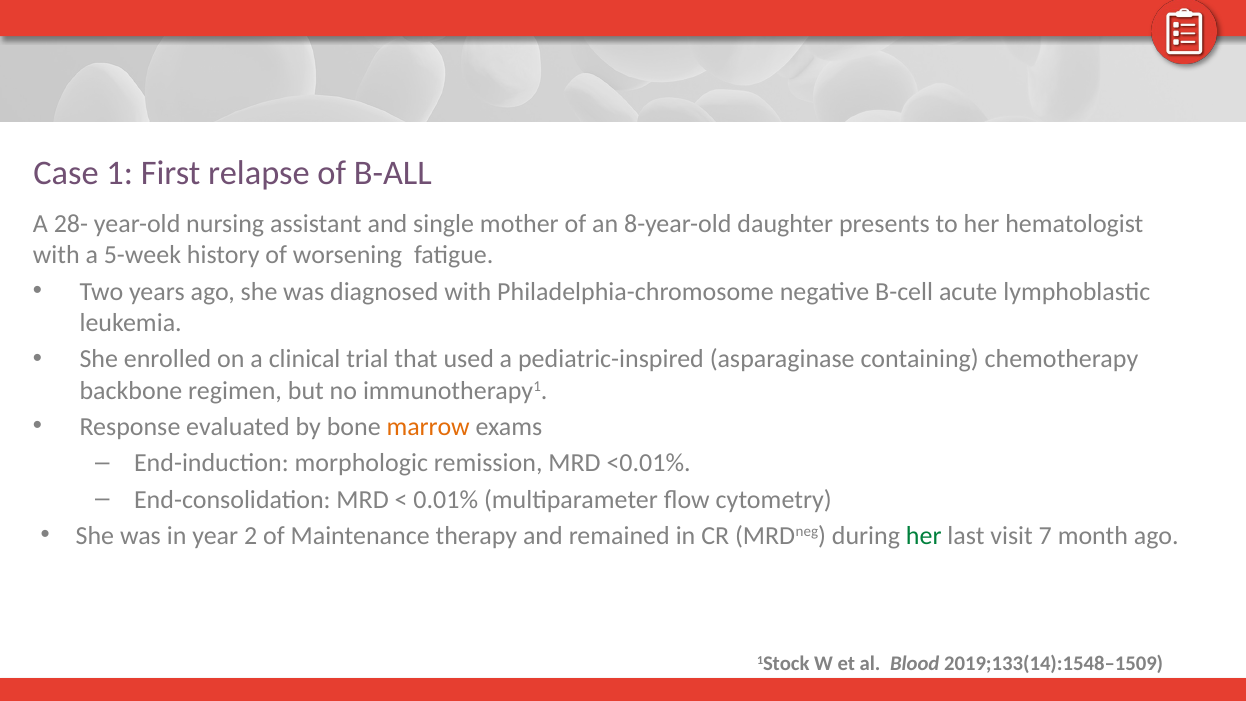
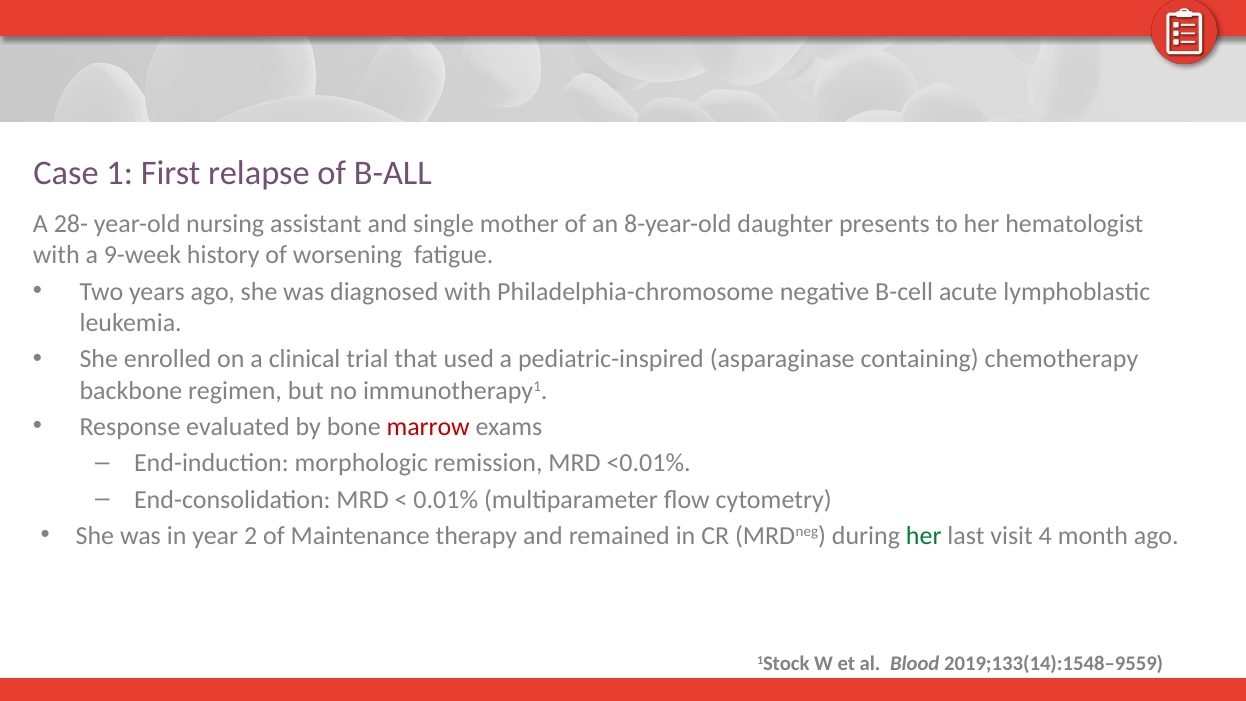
5-week: 5-week -> 9-week
marrow colour: orange -> red
7: 7 -> 4
2019;133(14):1548–1509: 2019;133(14):1548–1509 -> 2019;133(14):1548–9559
